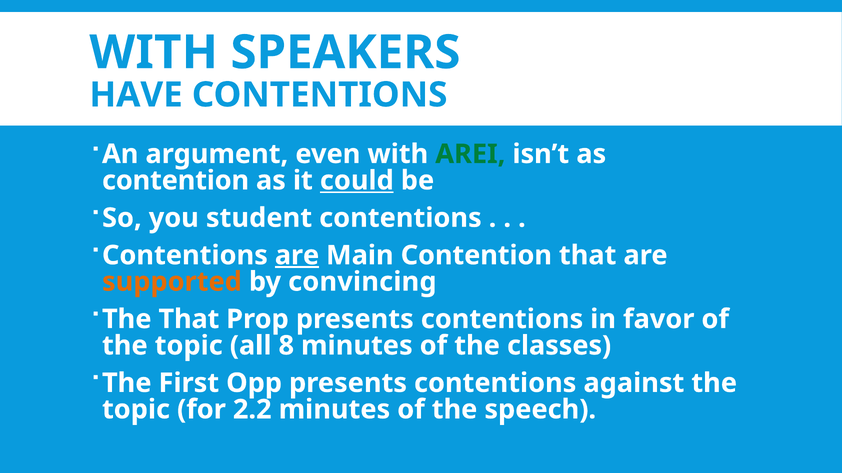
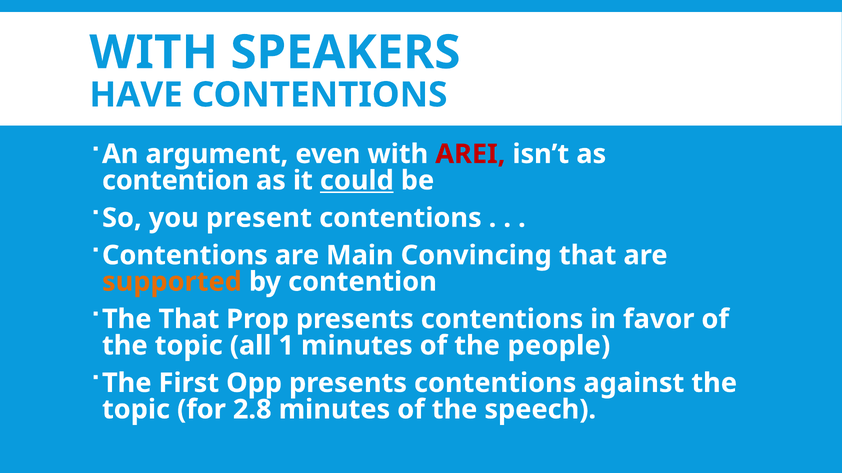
AREI colour: green -> red
student: student -> present
are at (297, 256) underline: present -> none
Main Contention: Contention -> Convincing
by convincing: convincing -> contention
8: 8 -> 1
classes: classes -> people
2.2: 2.2 -> 2.8
